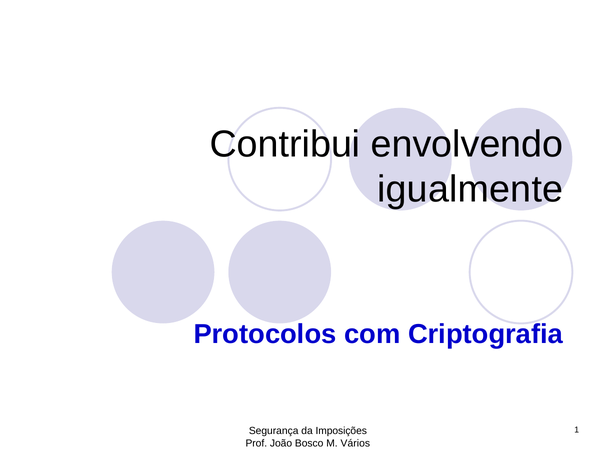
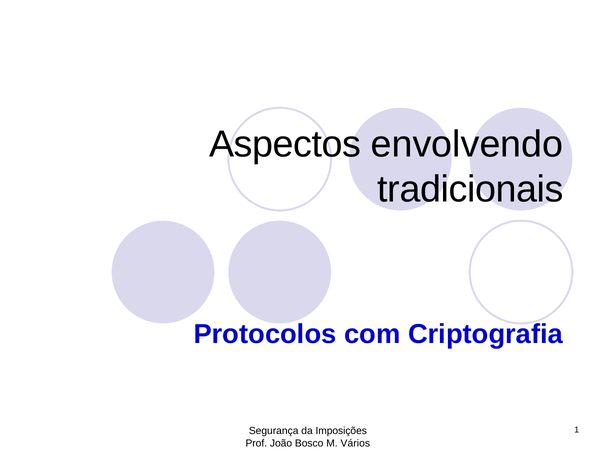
Contribui: Contribui -> Aspectos
igualmente: igualmente -> tradicionais
